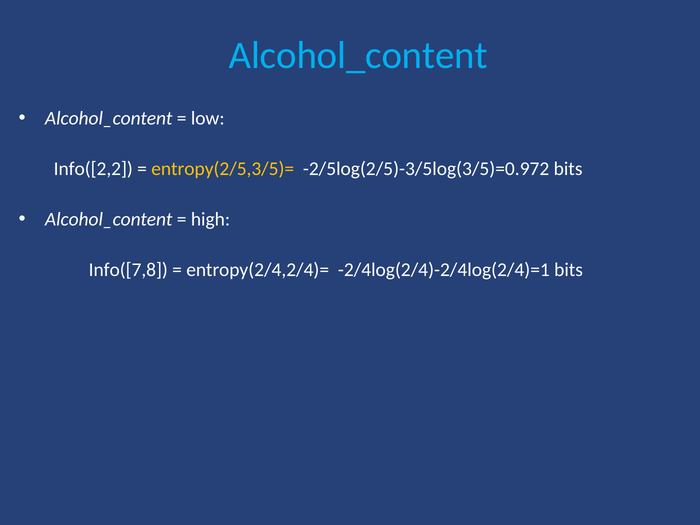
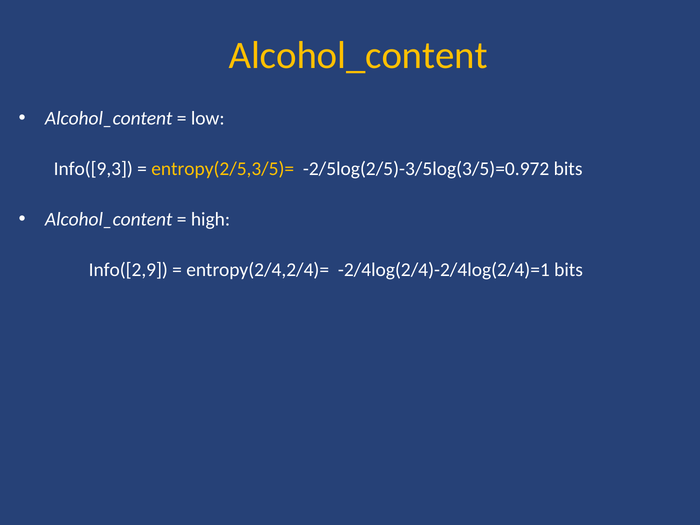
Alcohol_content at (358, 56) colour: light blue -> yellow
Info([2,2: Info([2,2 -> Info([9,3
Info([7,8: Info([7,8 -> Info([2,9
